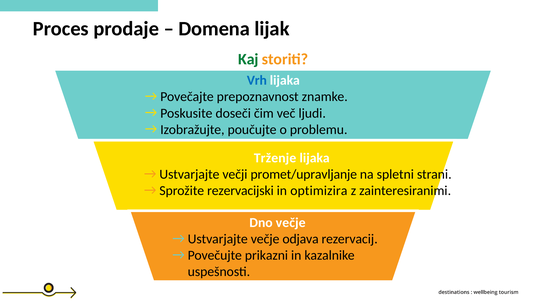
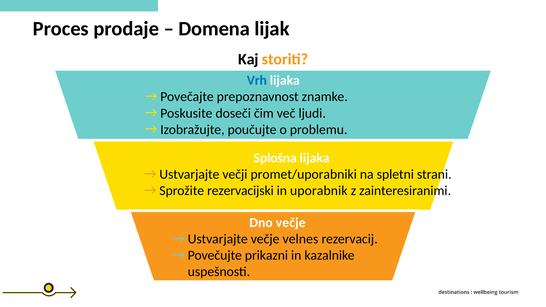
Kaj colour: green -> black
Trženje: Trženje -> Splošna
promet/upravljanje: promet/upravljanje -> promet/uporabniki
optimizira: optimizira -> uporabnik
odjava: odjava -> velnes
